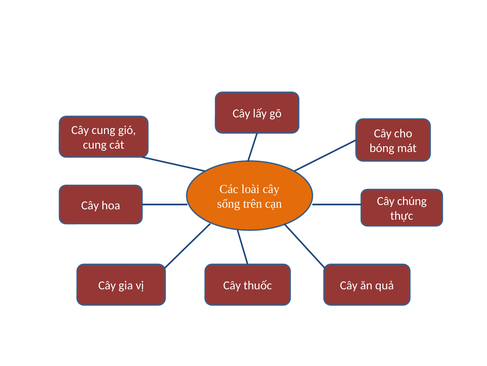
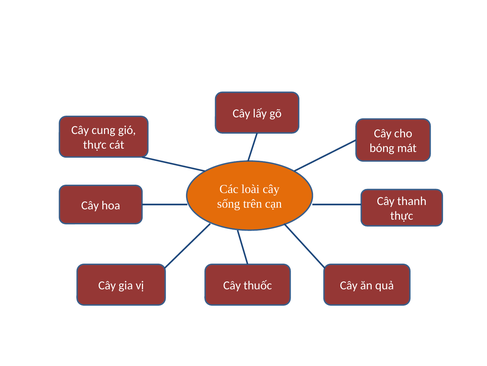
cung at (95, 145): cung -> thực
chúng: chúng -> thanh
